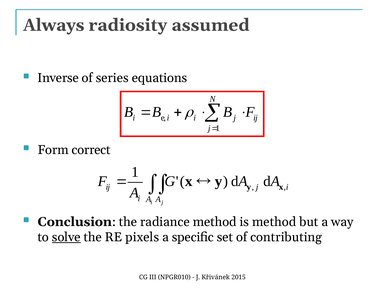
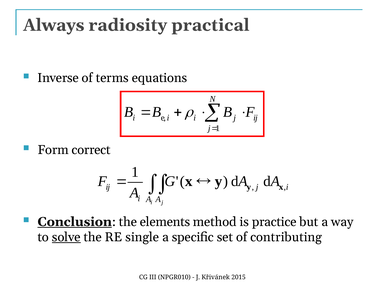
assumed: assumed -> practical
series: series -> terms
Conclusion underline: none -> present
radiance: radiance -> elements
is method: method -> practice
pixels: pixels -> single
